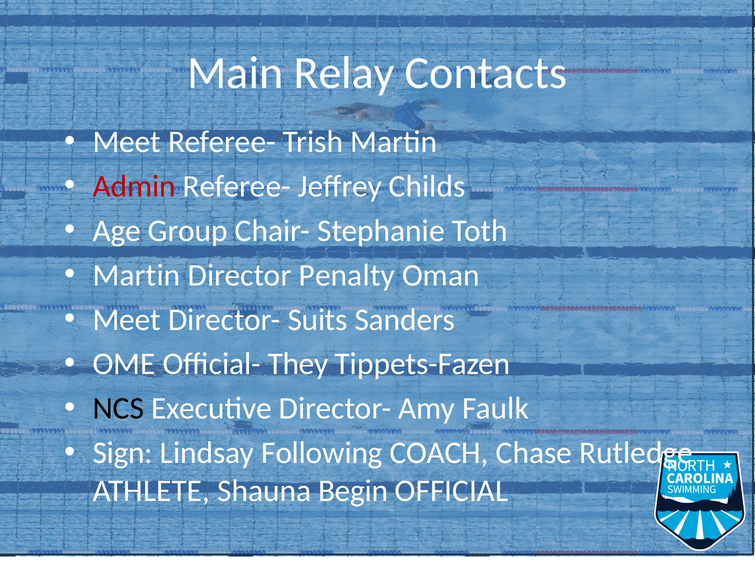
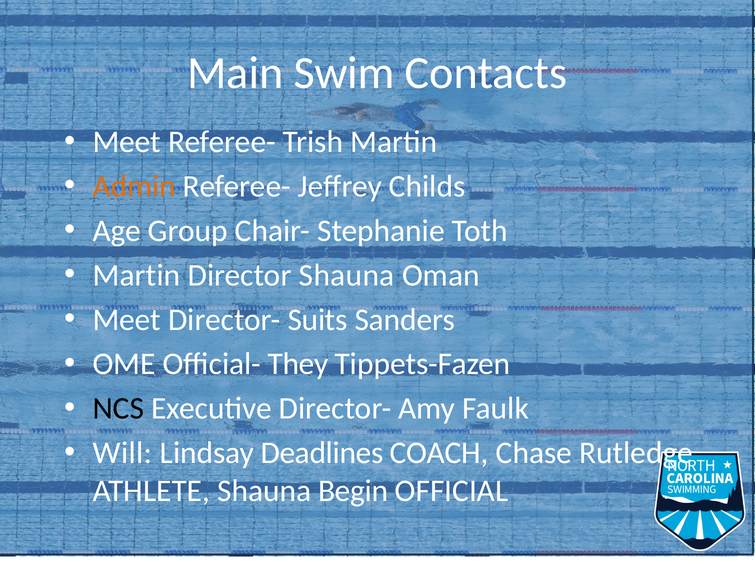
Relay: Relay -> Swim
Admin colour: red -> orange
Director Penalty: Penalty -> Shauna
Sign: Sign -> Will
Following: Following -> Deadlines
